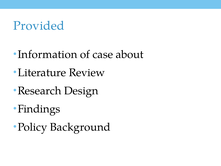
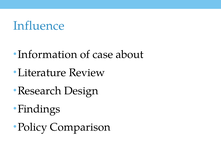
Provided: Provided -> Influence
Background: Background -> Comparison
